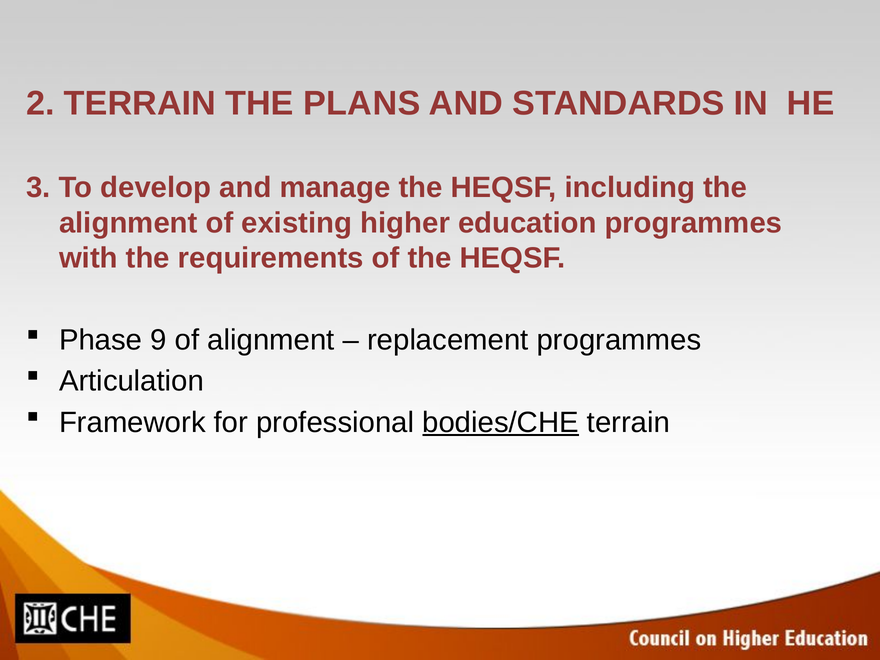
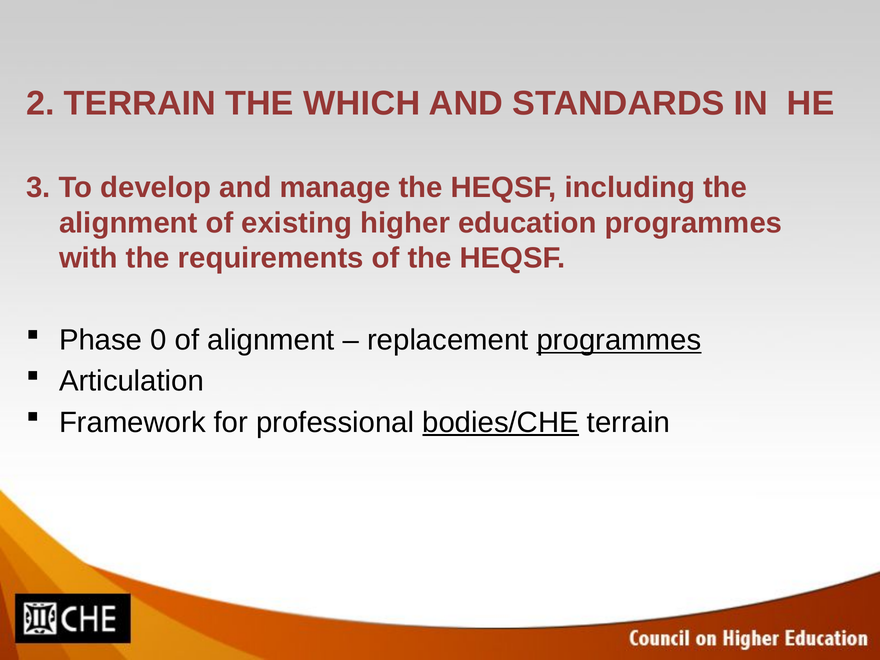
PLANS: PLANS -> WHICH
9: 9 -> 0
programmes at (619, 340) underline: none -> present
